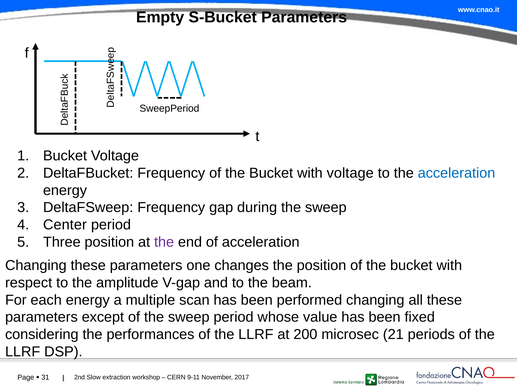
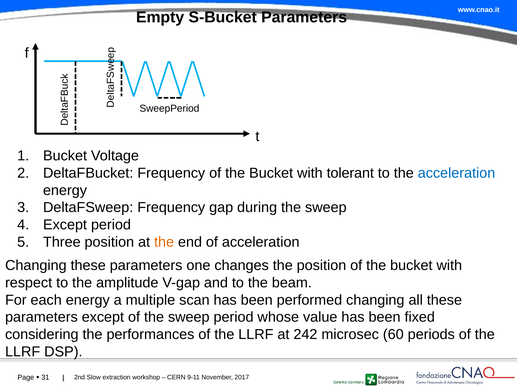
with voltage: voltage -> tolerant
Center at (65, 225): Center -> Except
the at (164, 242) colour: purple -> orange
200: 200 -> 242
21: 21 -> 60
